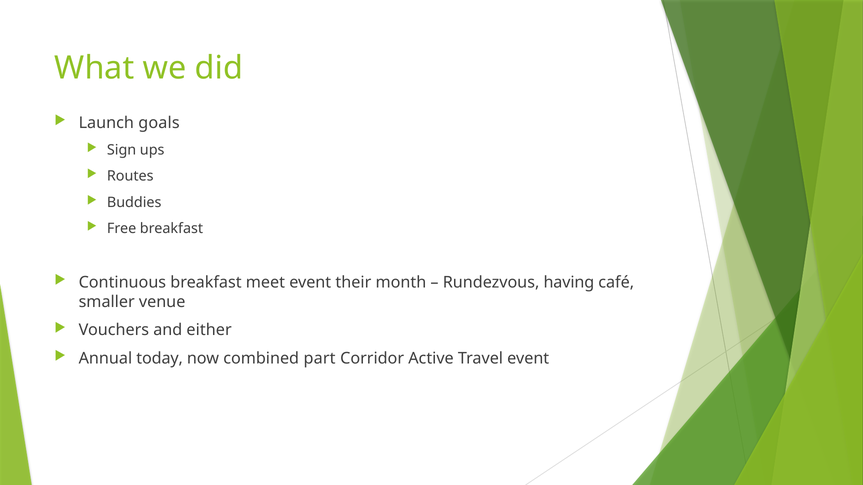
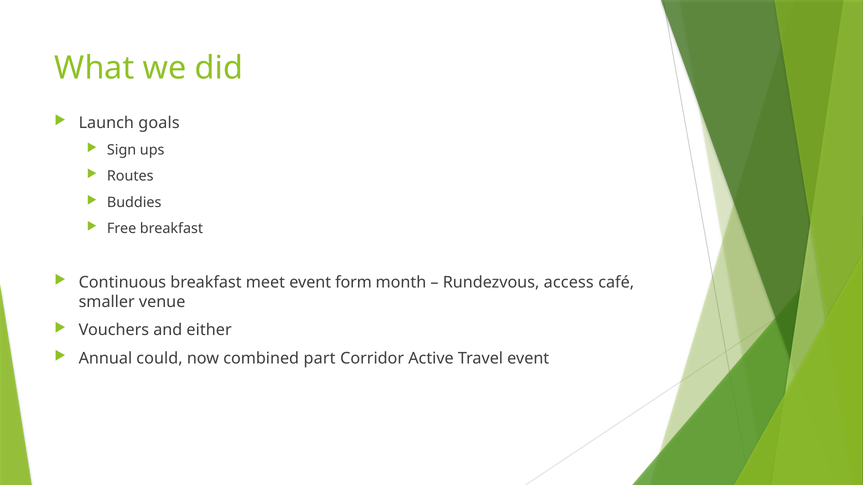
their: their -> form
having: having -> access
today: today -> could
